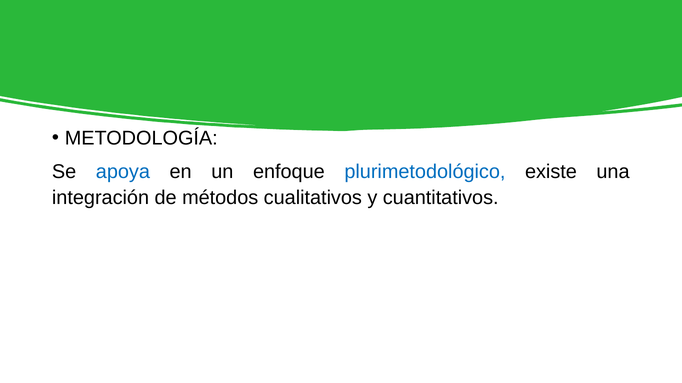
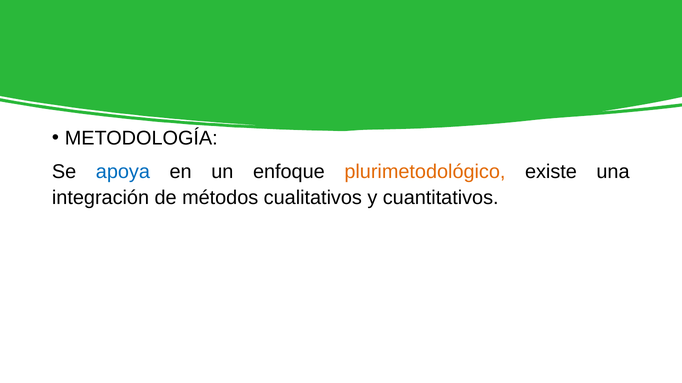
plurimetodológico colour: blue -> orange
